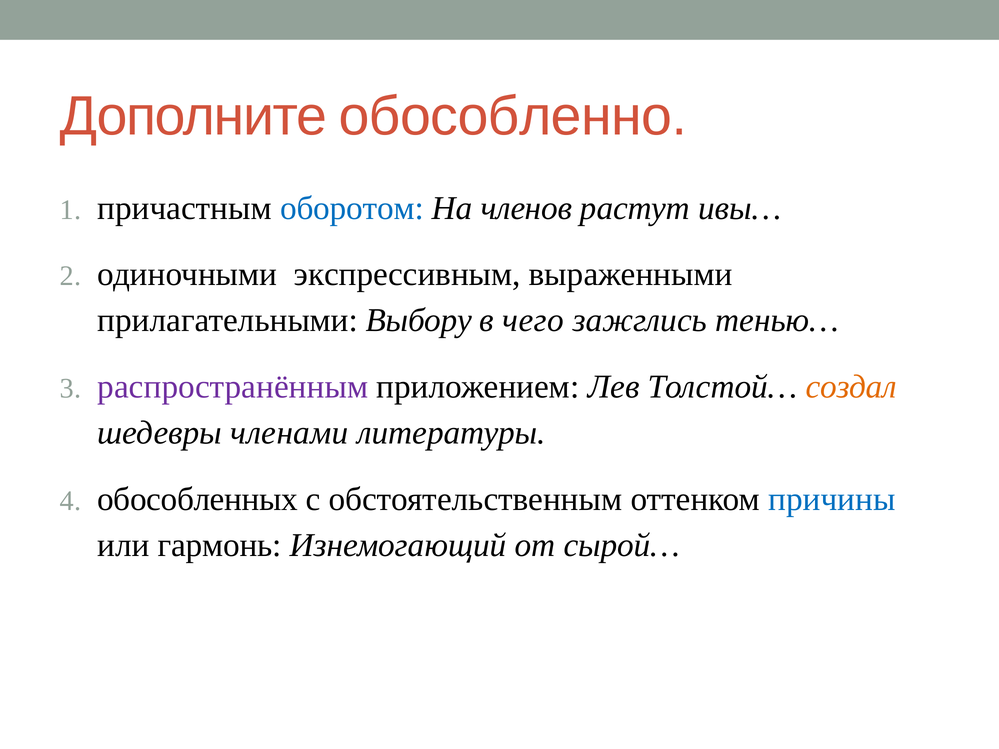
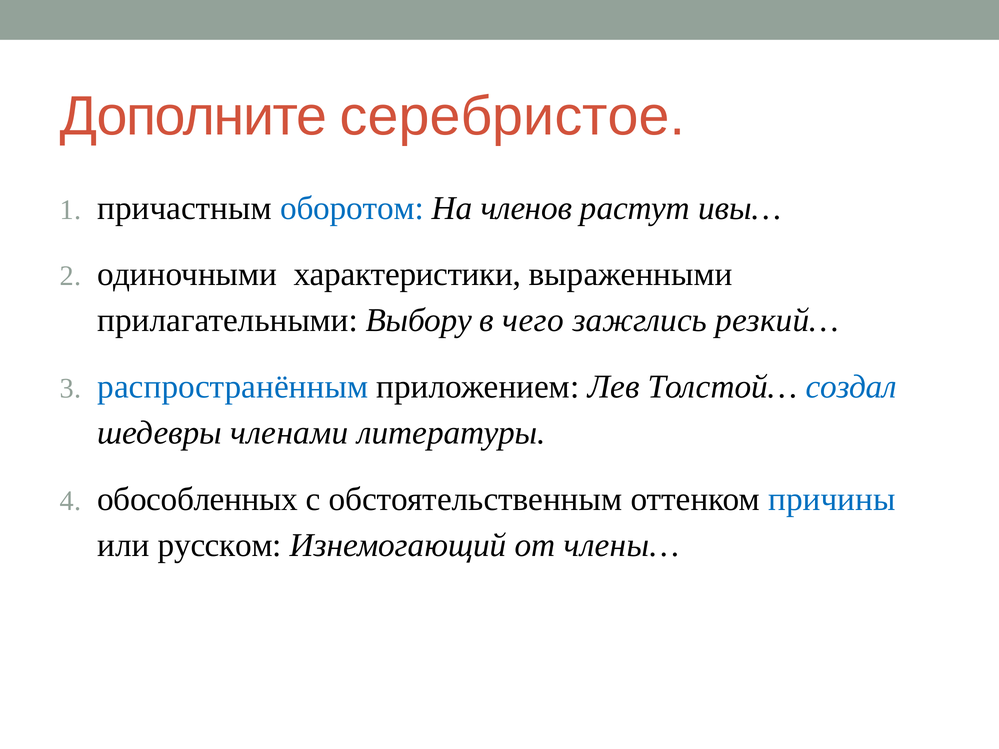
обособленно: обособленно -> серебристое
экспрессивным: экспрессивным -> характеристики
тенью…: тенью… -> резкий…
распространённым colour: purple -> blue
создал colour: orange -> blue
гармонь: гармонь -> русском
сырой…: сырой… -> члены…
